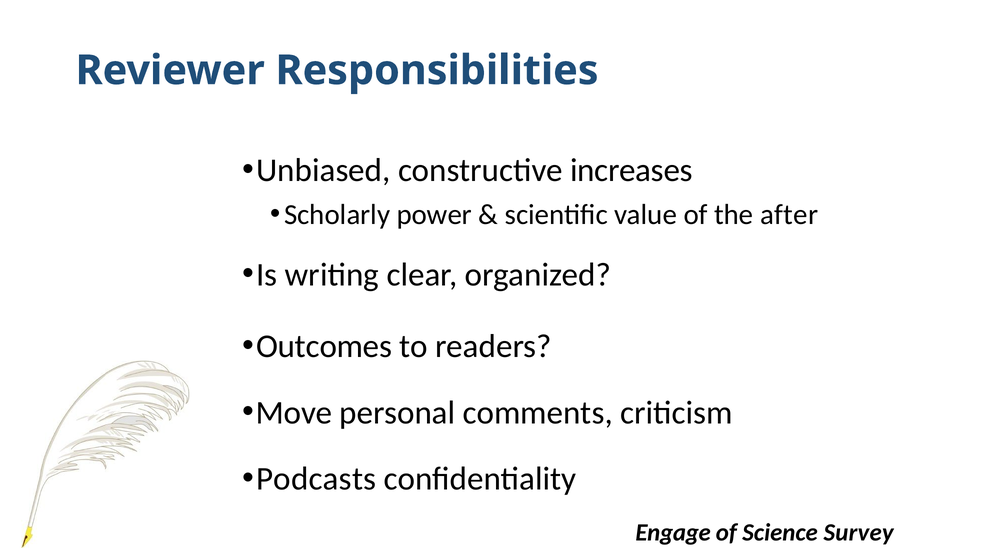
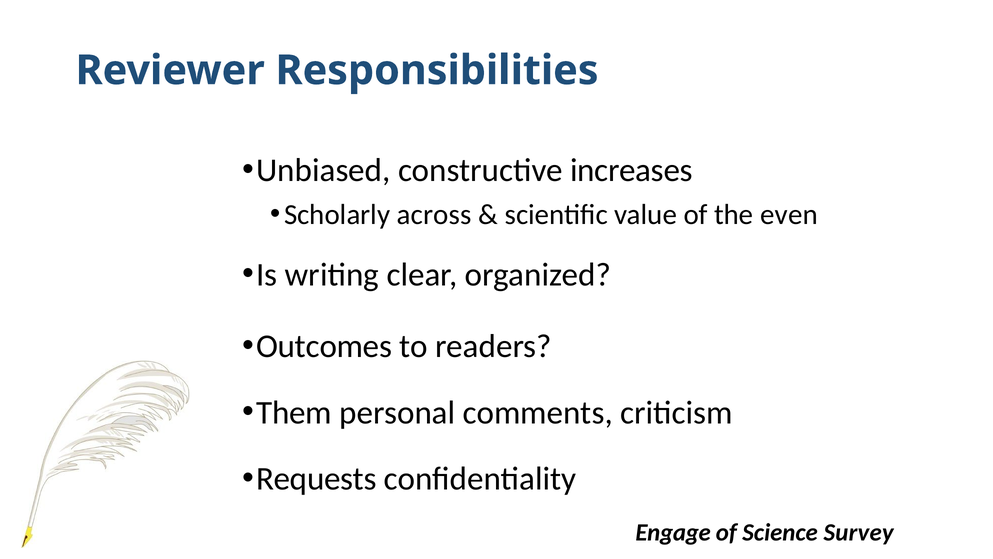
power: power -> across
after: after -> even
Move: Move -> Them
Podcasts: Podcasts -> Requests
